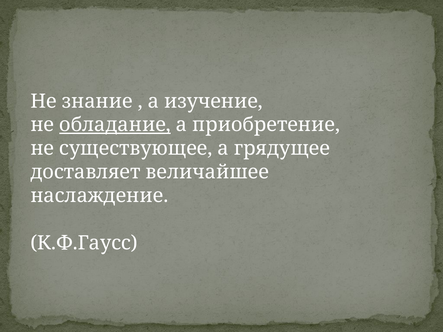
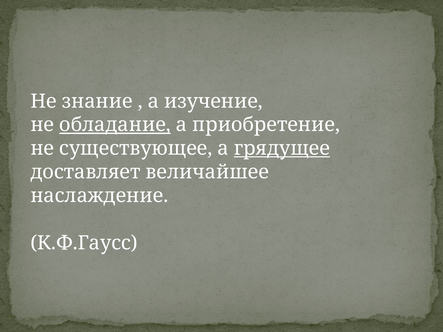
грядущее underline: none -> present
